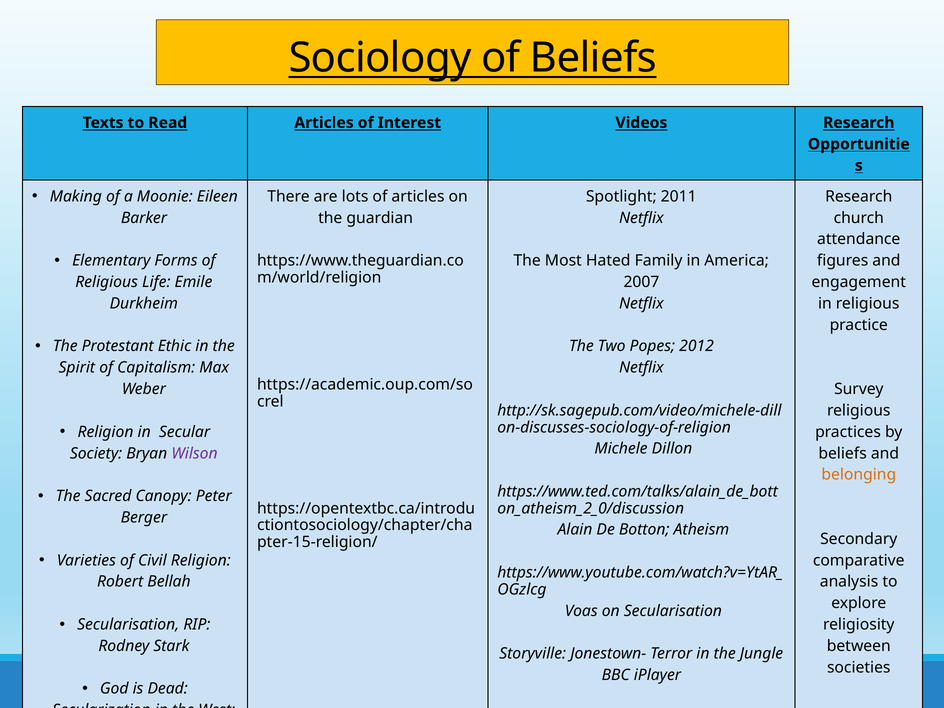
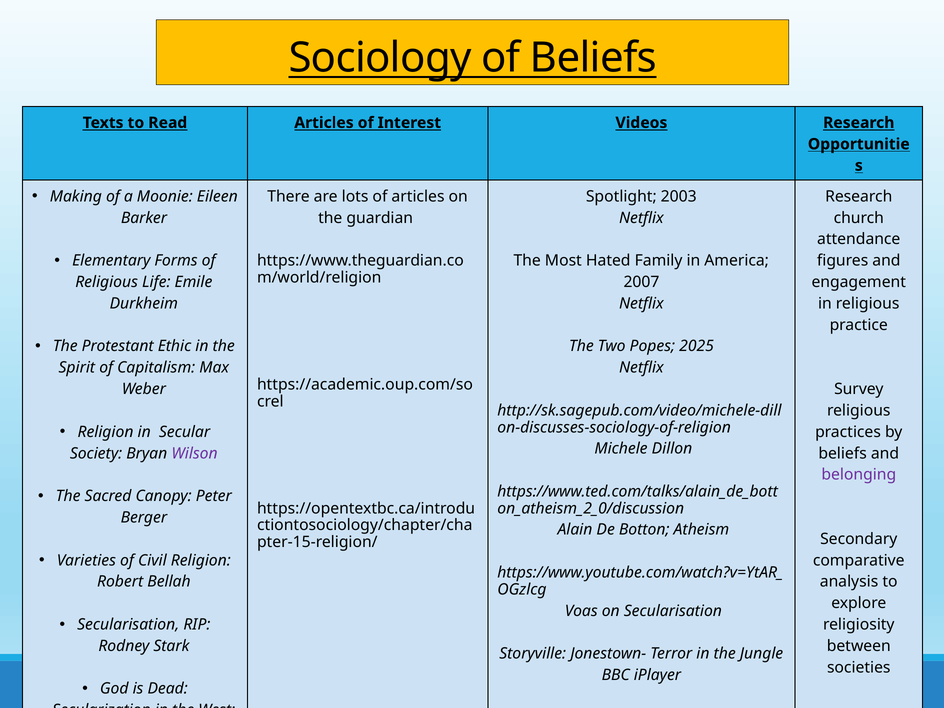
2011: 2011 -> 2003
2012: 2012 -> 2025
belonging colour: orange -> purple
